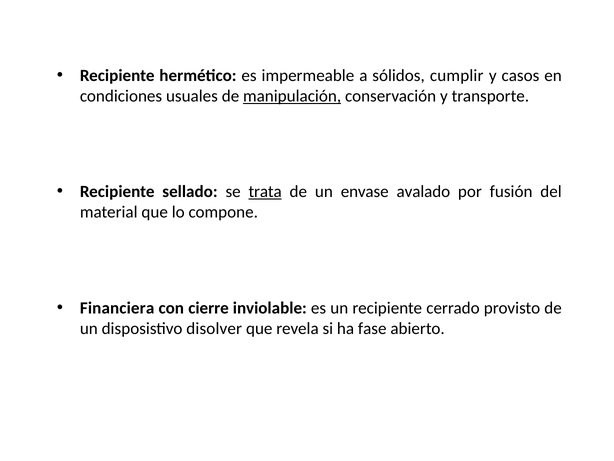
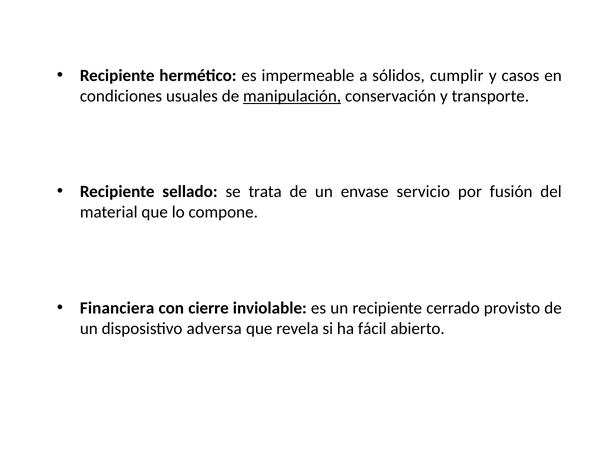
trata underline: present -> none
avalado: avalado -> servicio
disolver: disolver -> adversa
fase: fase -> fácil
